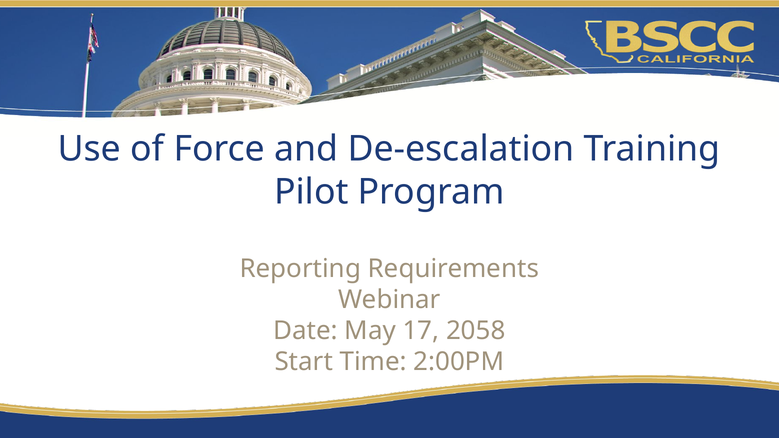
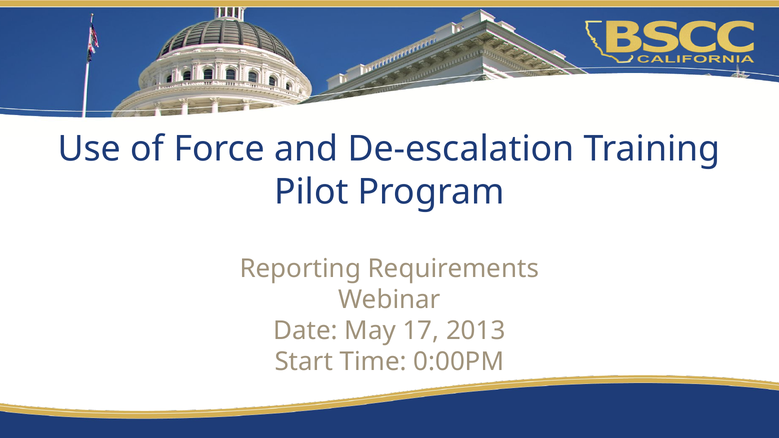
2058: 2058 -> 2013
2:00PM: 2:00PM -> 0:00PM
